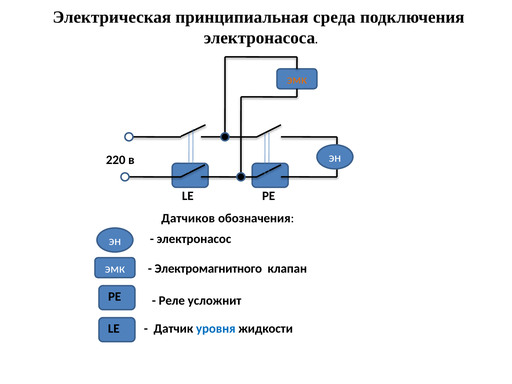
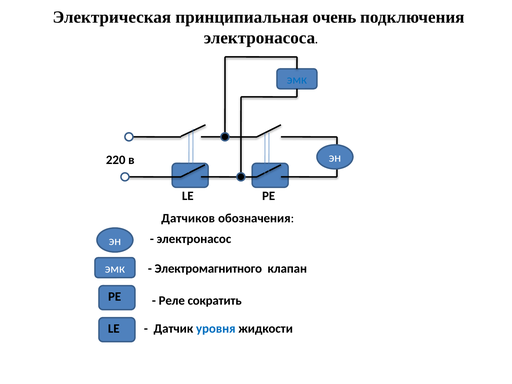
среда: среда -> очень
эмк at (297, 80) colour: orange -> blue
усложнит: усложнит -> сократить
